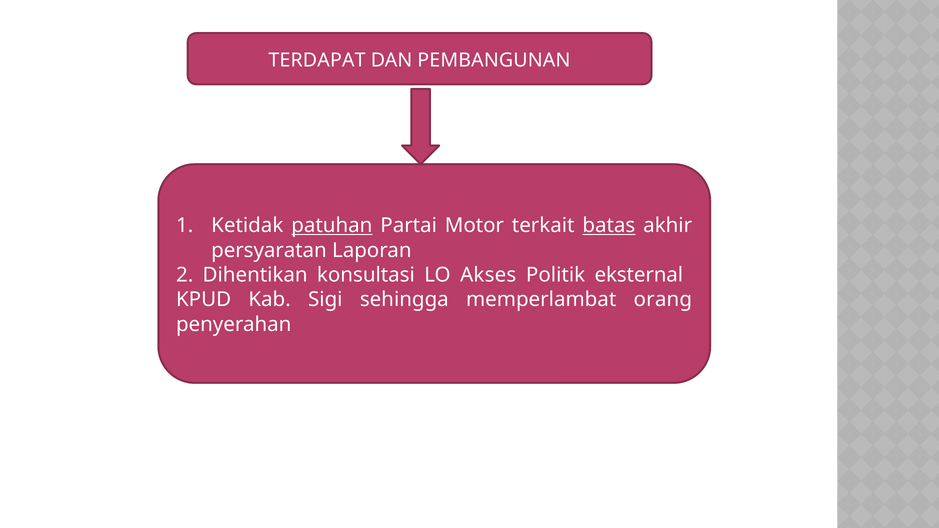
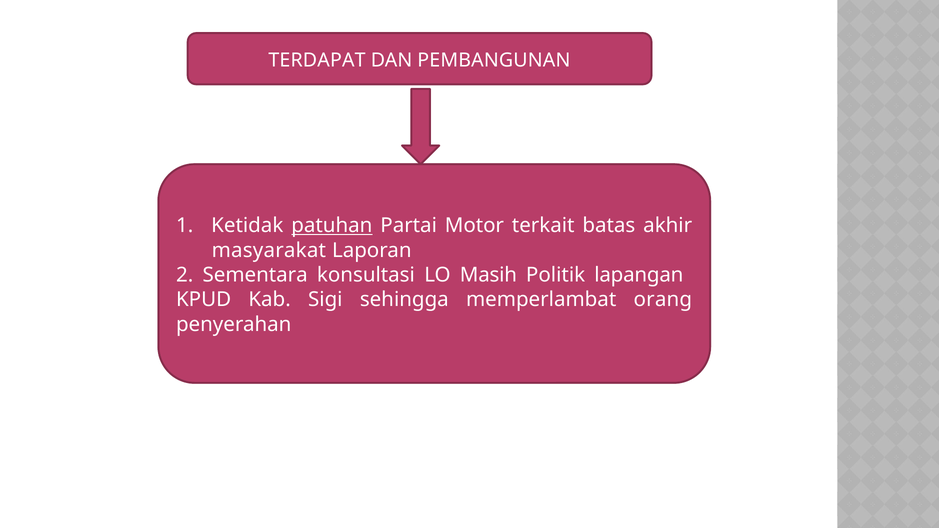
batas underline: present -> none
persyaratan: persyaratan -> masyarakat
Dihentikan: Dihentikan -> Sementara
Akses: Akses -> Masih
eksternal: eksternal -> lapangan
